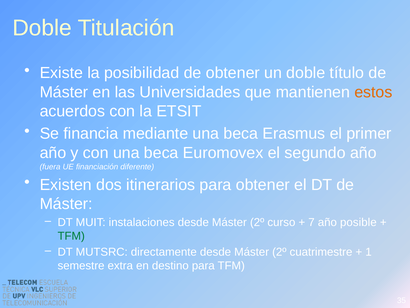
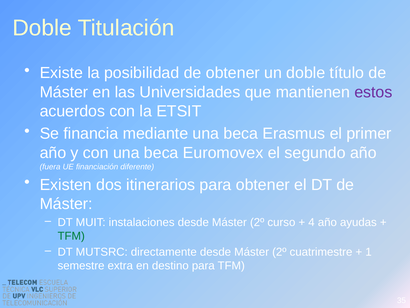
estos colour: orange -> purple
7: 7 -> 4
posible: posible -> ayudas
